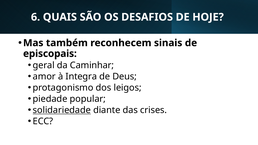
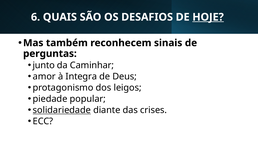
HOJE underline: none -> present
episcopais: episcopais -> perguntas
geral: geral -> junto
